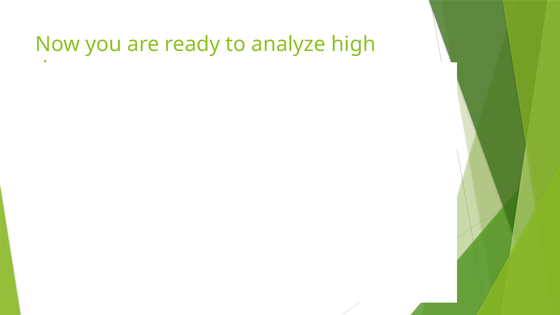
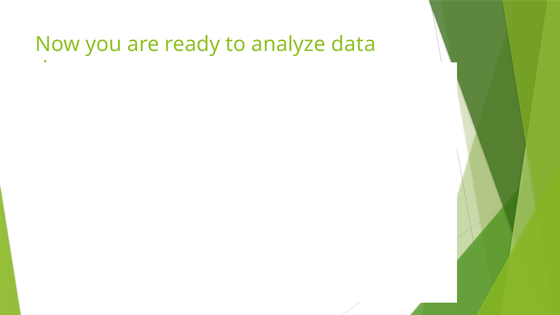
analyze high: high -> data
